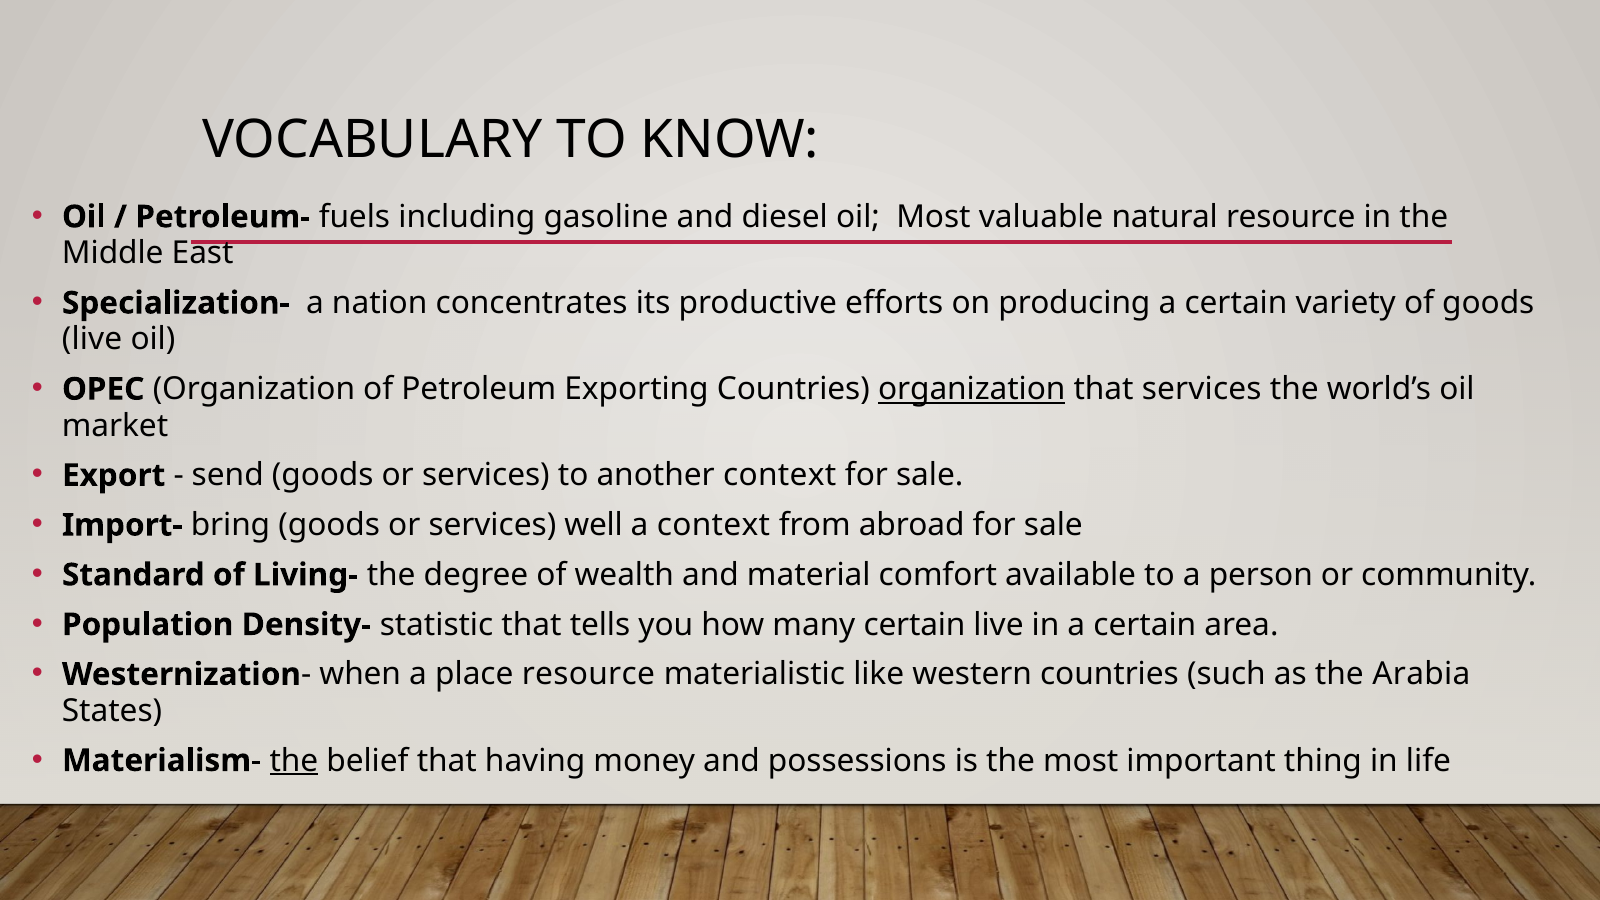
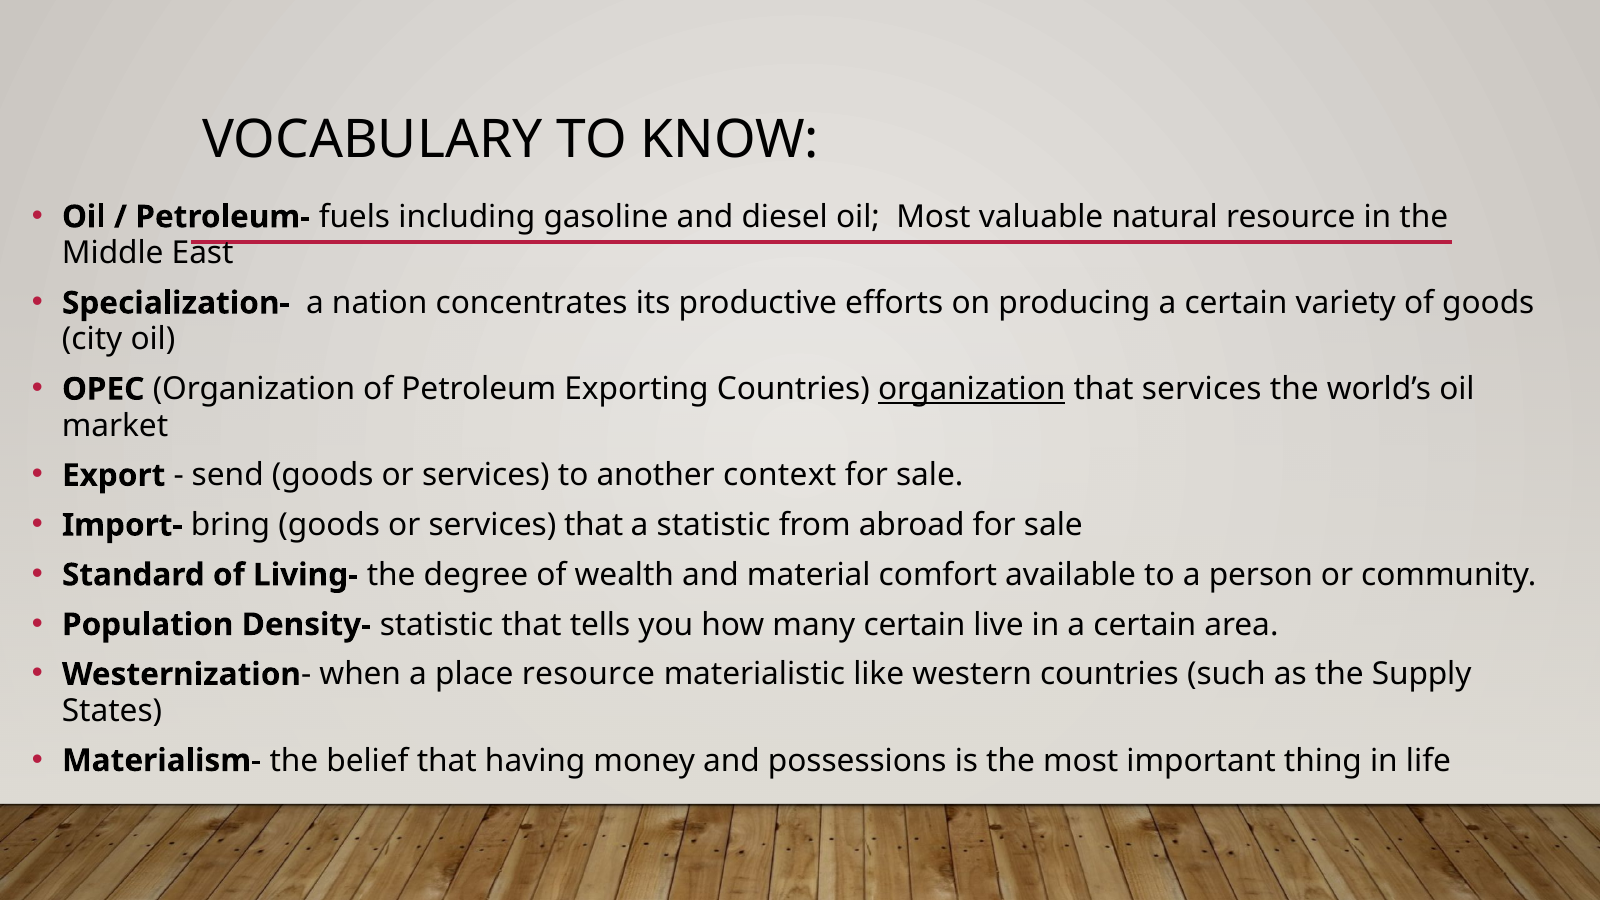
live at (92, 339): live -> city
services well: well -> that
a context: context -> statistic
Arabia: Arabia -> Supply
the at (294, 761) underline: present -> none
